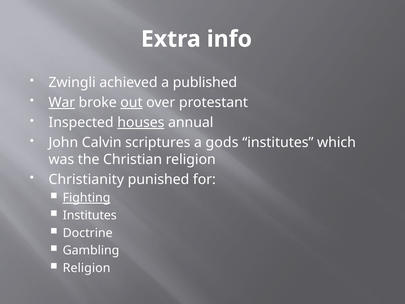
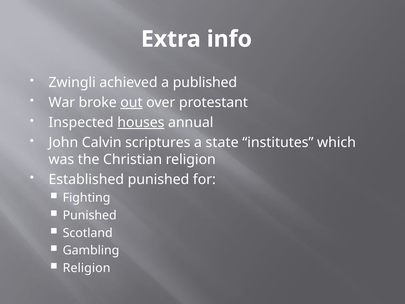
War underline: present -> none
gods: gods -> state
Christianity: Christianity -> Established
Fighting underline: present -> none
Institutes at (90, 215): Institutes -> Punished
Doctrine: Doctrine -> Scotland
